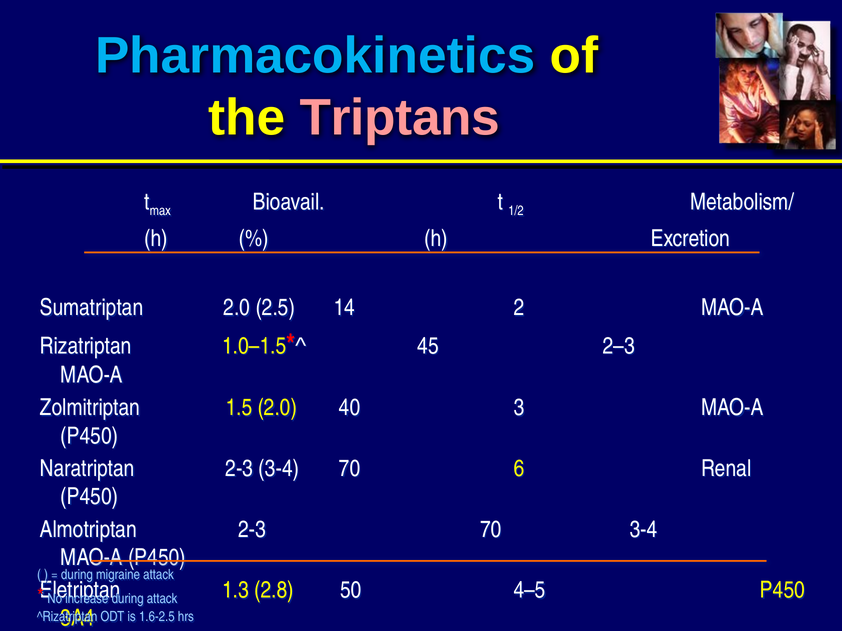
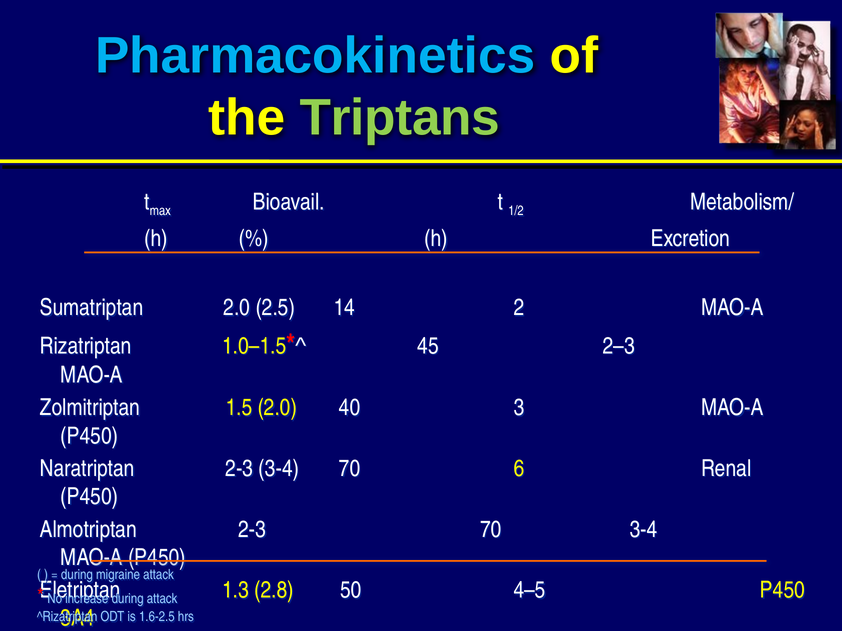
Triptans colour: pink -> light green
